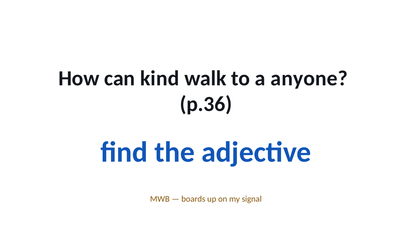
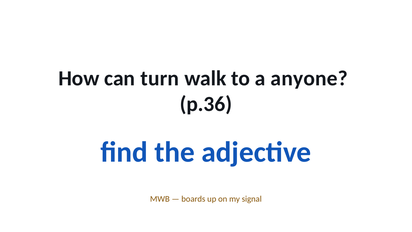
kind: kind -> turn
